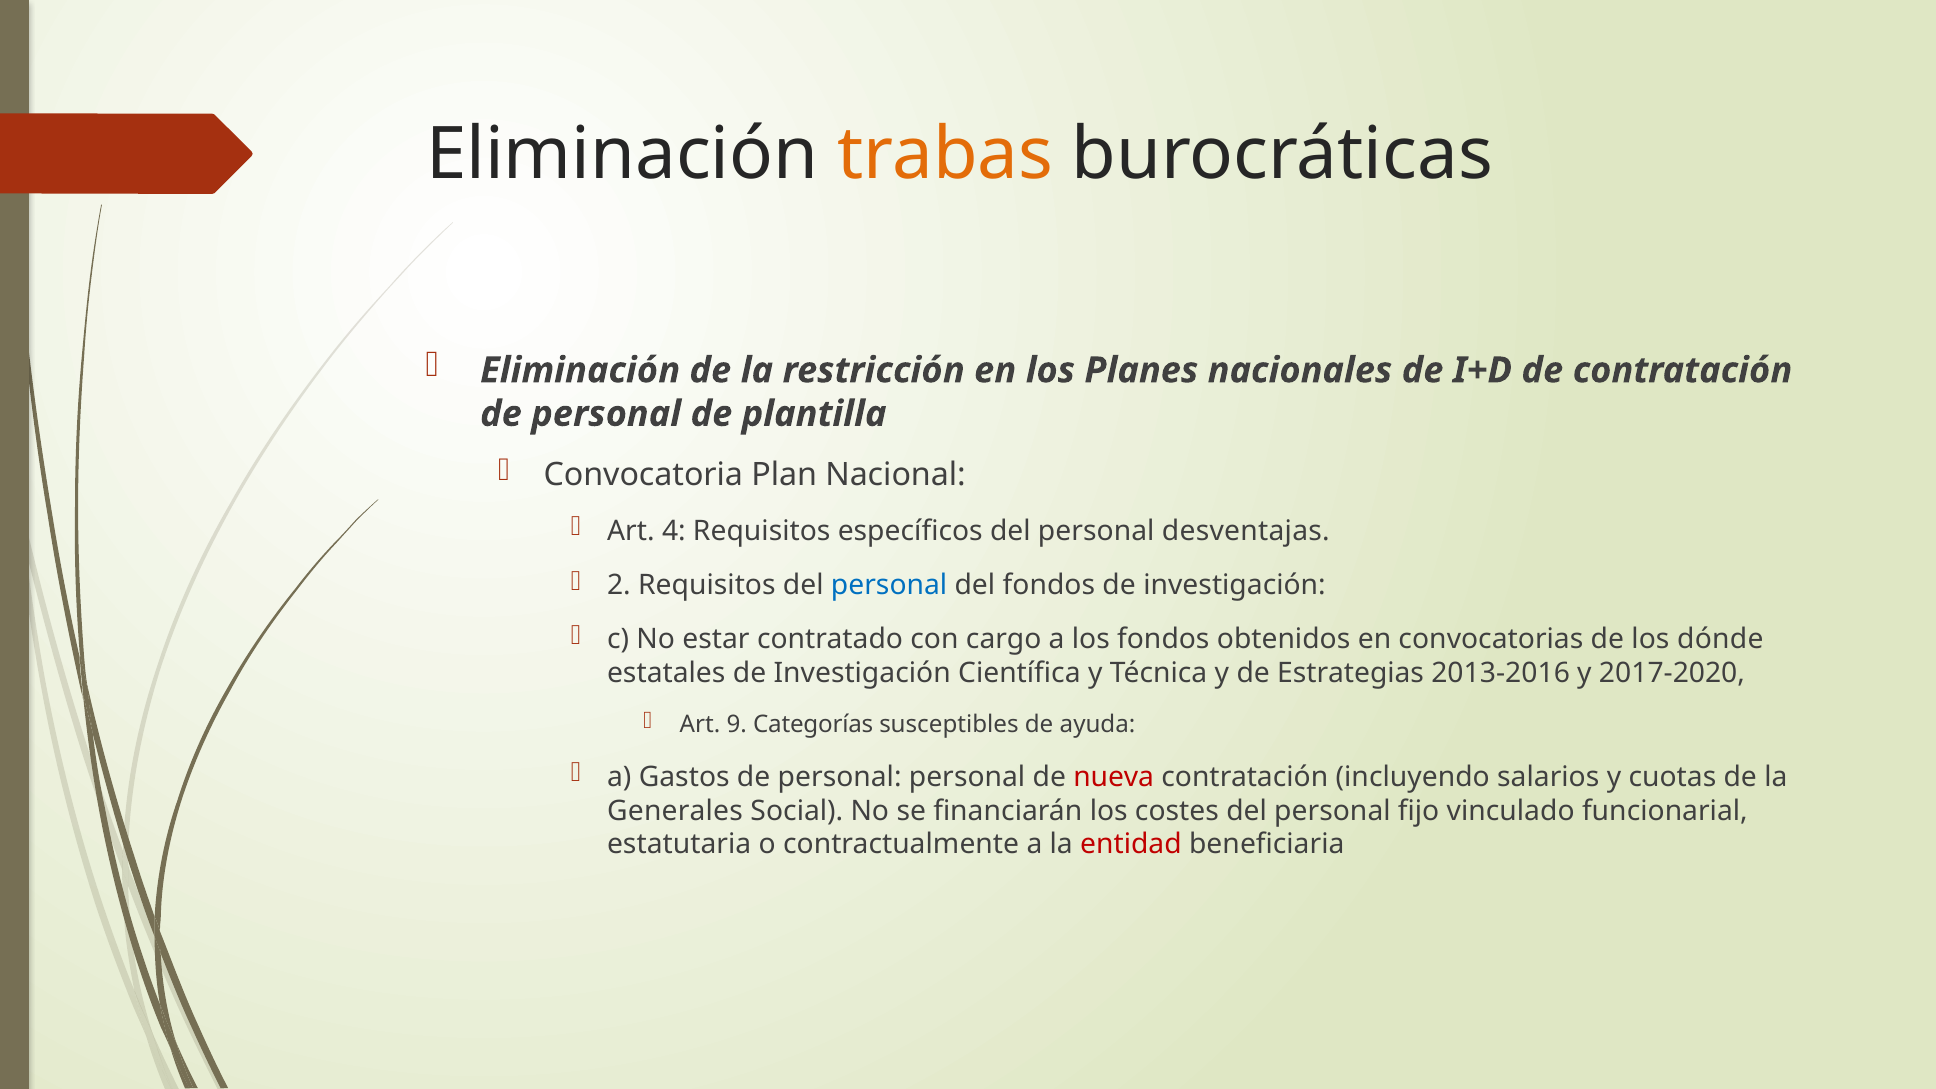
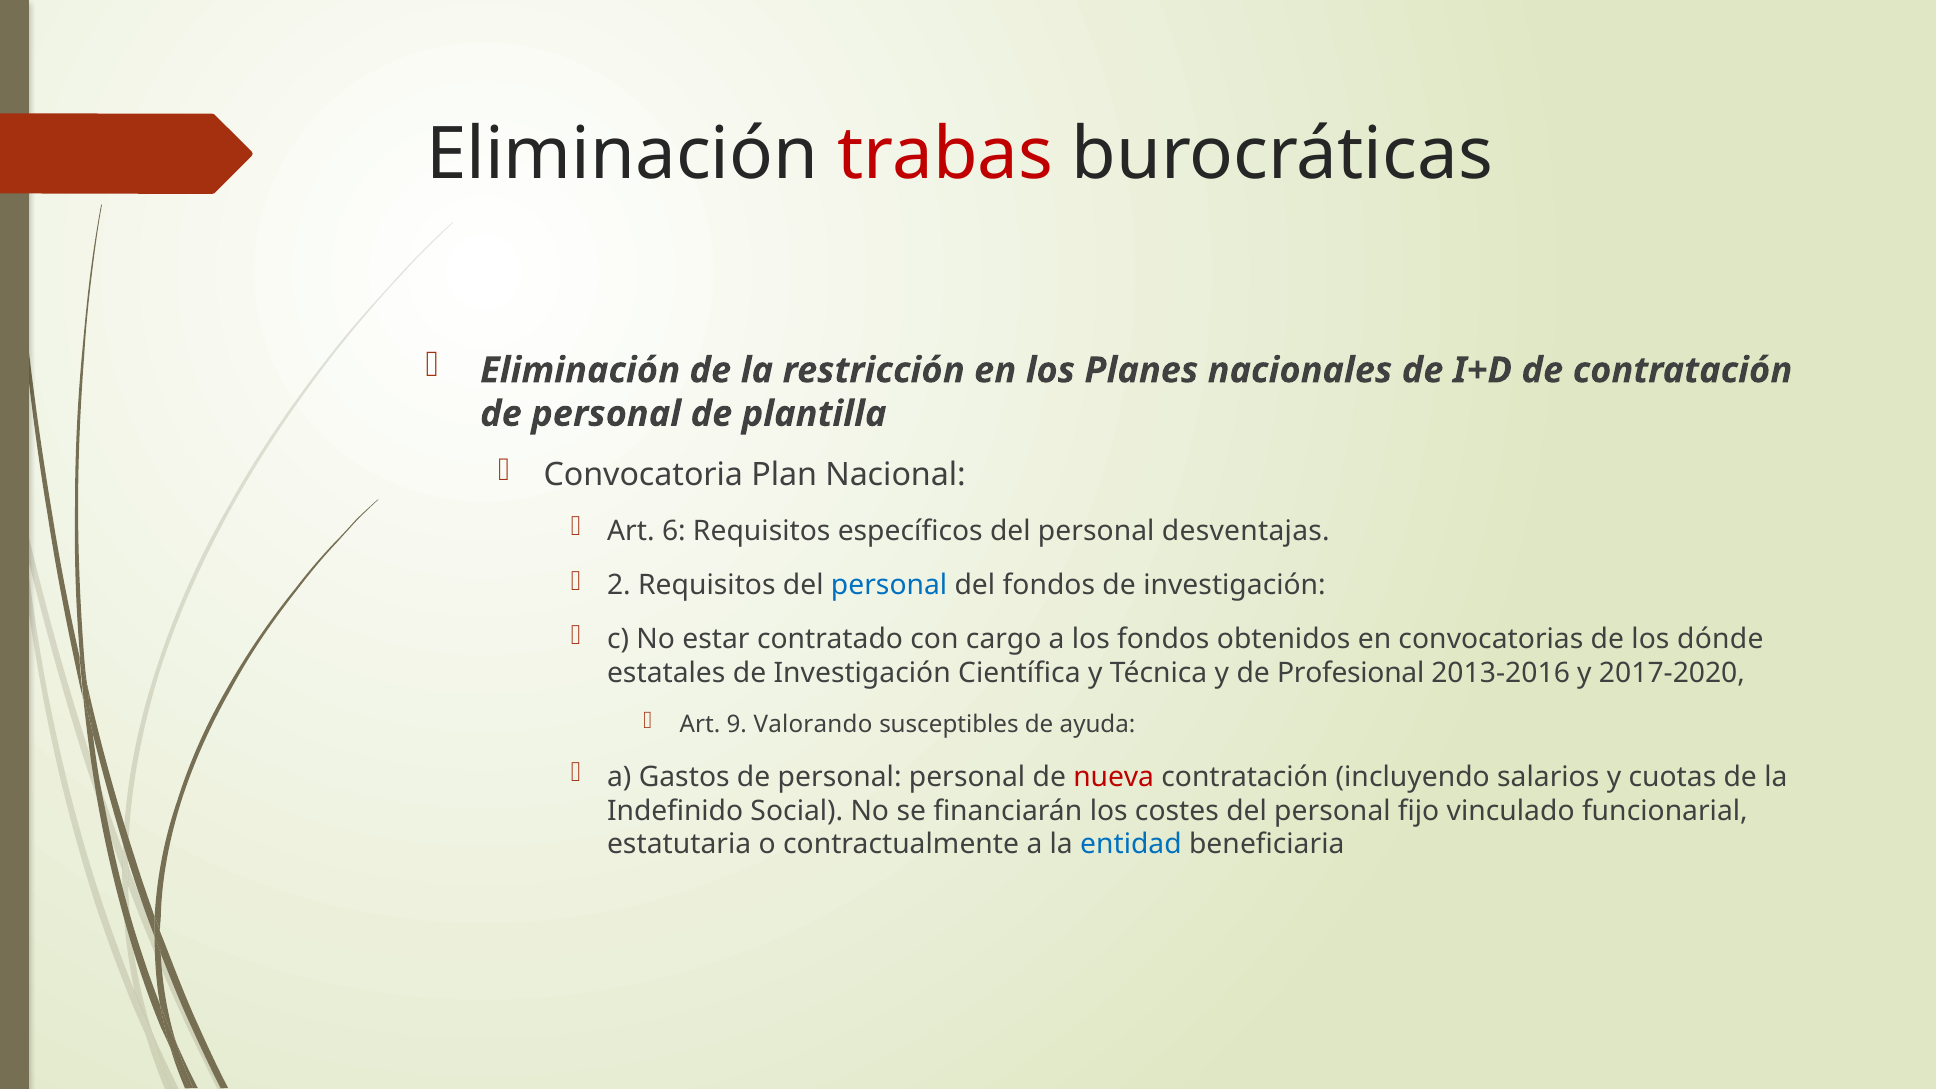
trabas colour: orange -> red
4: 4 -> 6
Estrategias: Estrategias -> Profesional
Categorías: Categorías -> Valorando
Generales: Generales -> Indefinido
entidad colour: red -> blue
